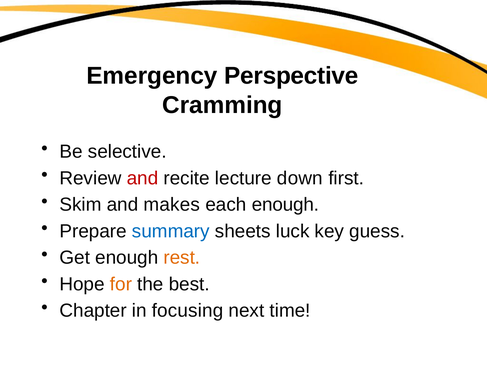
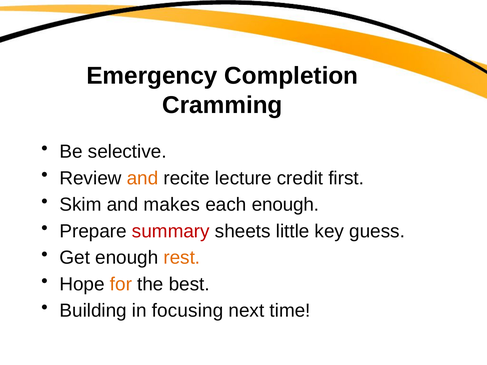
Perspective: Perspective -> Completion
and at (143, 178) colour: red -> orange
down: down -> credit
summary colour: blue -> red
luck: luck -> little
Chapter: Chapter -> Building
